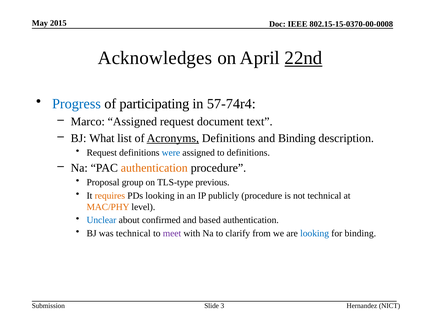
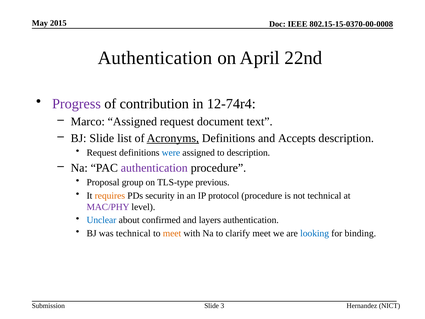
Acknowledges at (155, 58): Acknowledges -> Authentication
22nd underline: present -> none
Progress colour: blue -> purple
participating: participating -> contribution
57-74r4: 57-74r4 -> 12-74r4
BJ What: What -> Slide
and Binding: Binding -> Accepts
to definitions: definitions -> description
authentication at (154, 168) colour: orange -> purple
PDs looking: looking -> security
publicly: publicly -> protocol
MAC/PHY colour: orange -> purple
based: based -> layers
meet at (172, 233) colour: purple -> orange
clarify from: from -> meet
